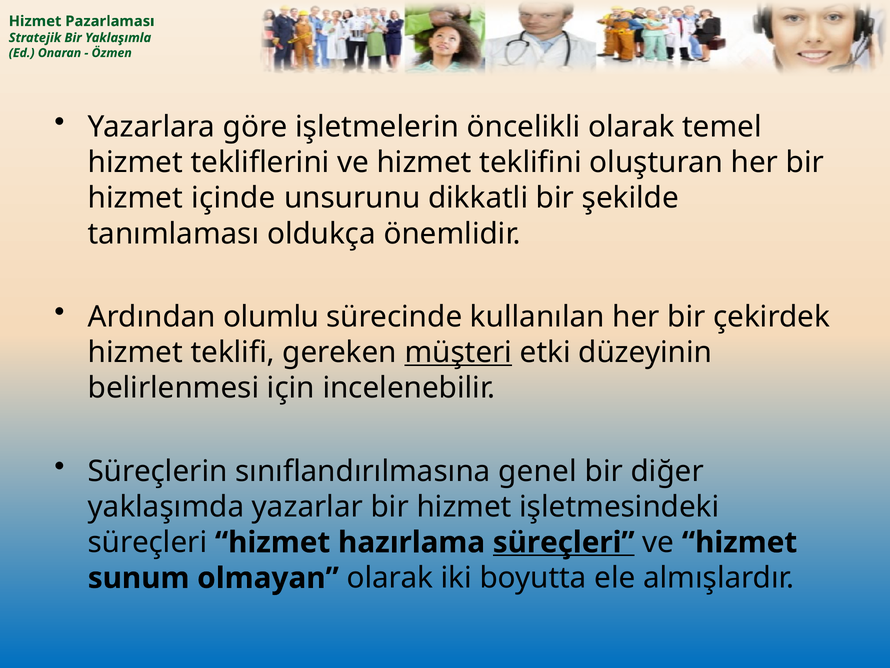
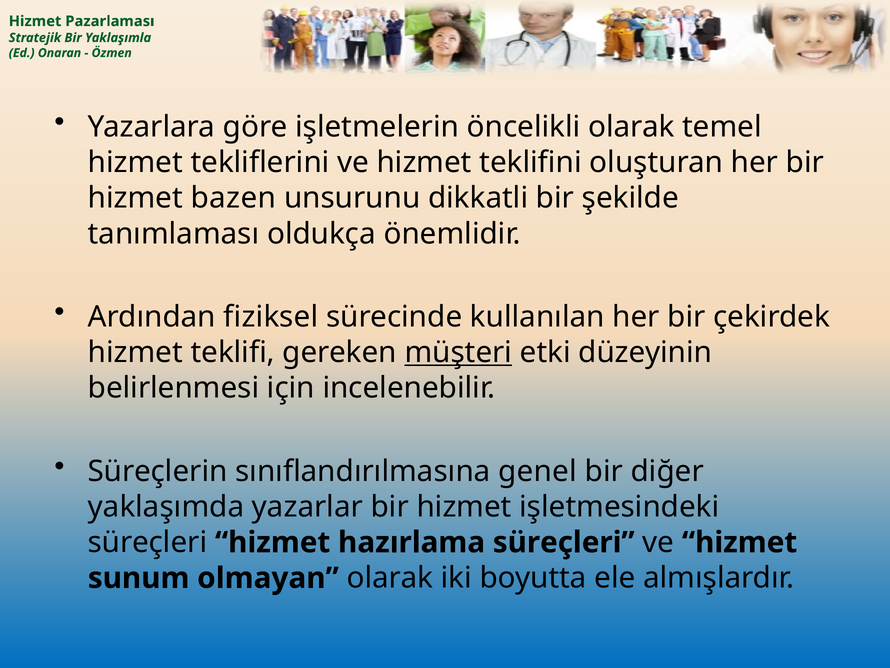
içinde: içinde -> bazen
olumlu: olumlu -> fiziksel
süreçleri at (564, 542) underline: present -> none
